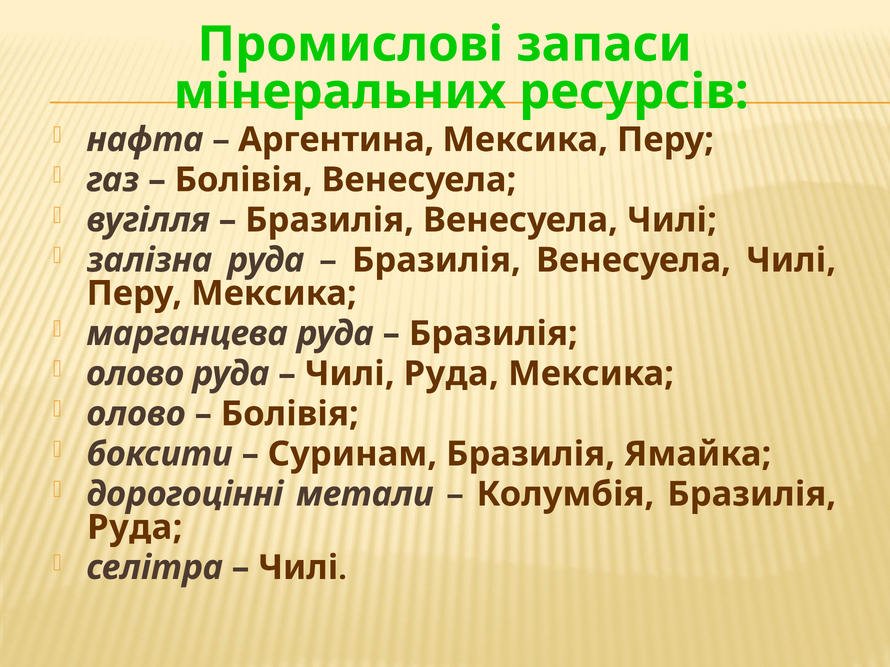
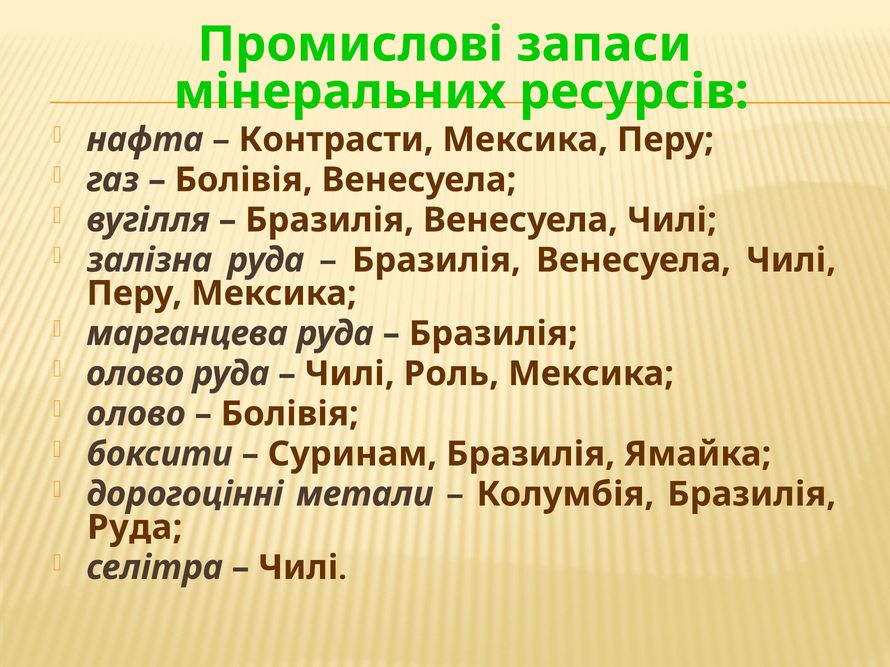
Аргентина: Аргентина -> Контрасти
Чилі Руда: Руда -> Роль
